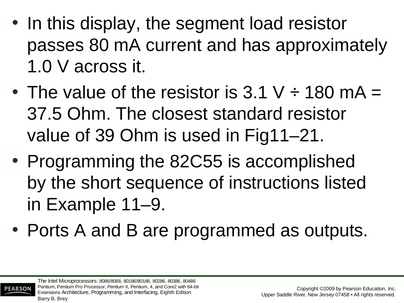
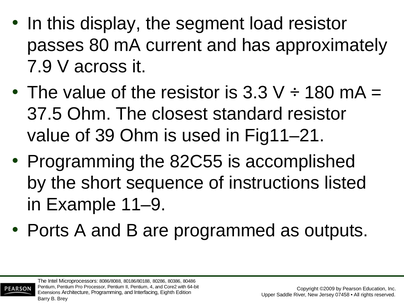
1.0: 1.0 -> 7.9
3.1: 3.1 -> 3.3
